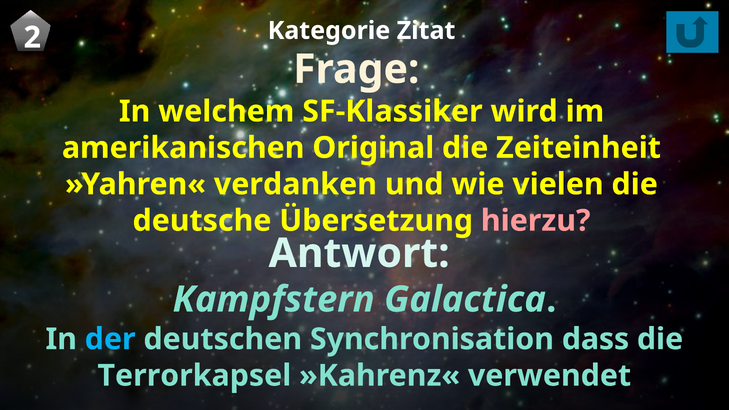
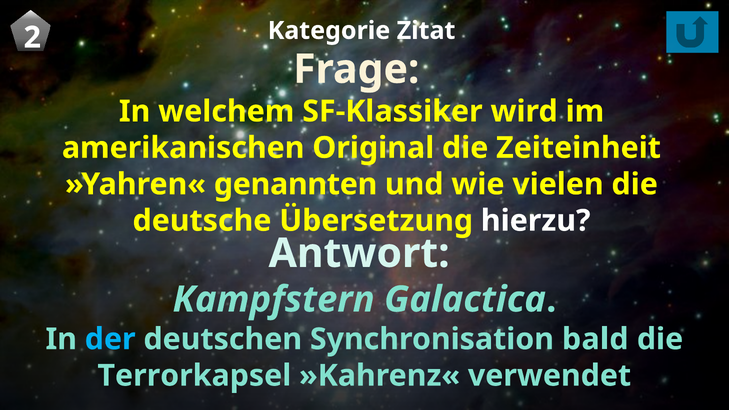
verdanken: verdanken -> genannten
hierzu colour: pink -> white
dass: dass -> bald
